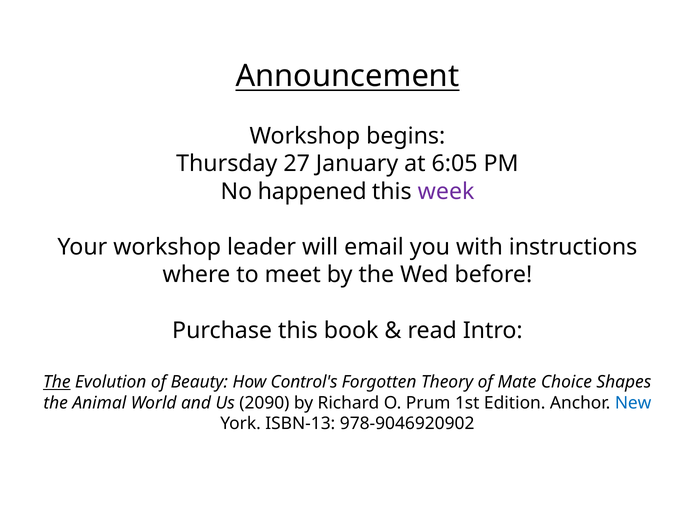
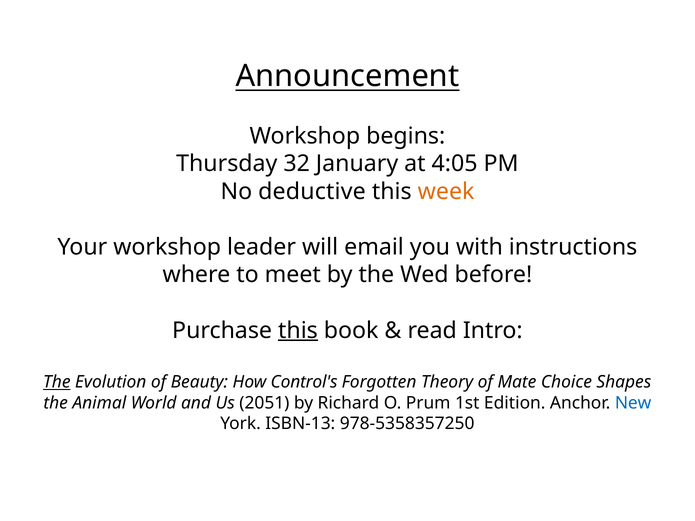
27: 27 -> 32
6:05: 6:05 -> 4:05
happened: happened -> deductive
week colour: purple -> orange
this at (298, 331) underline: none -> present
2090: 2090 -> 2051
978-9046920902: 978-9046920902 -> 978-5358357250
